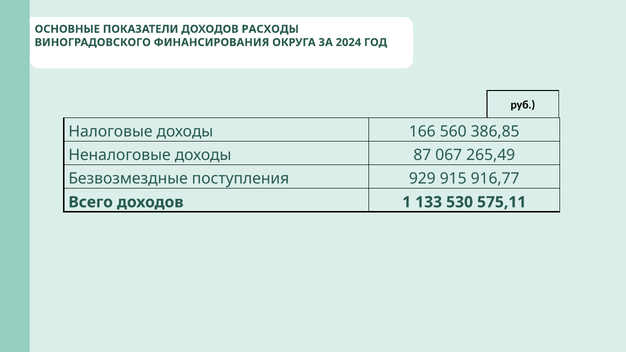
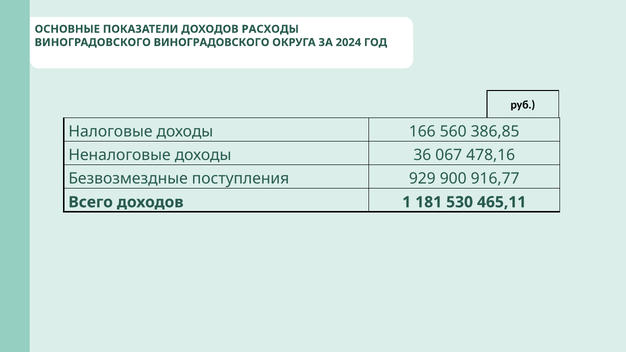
ВИНОГРАДОВСКОГО ФИНАНСИРОВАНИЯ: ФИНАНСИРОВАНИЯ -> ВИНОГРАДОВСКОГО
87: 87 -> 36
265,49: 265,49 -> 478,16
915: 915 -> 900
133: 133 -> 181
575,11: 575,11 -> 465,11
